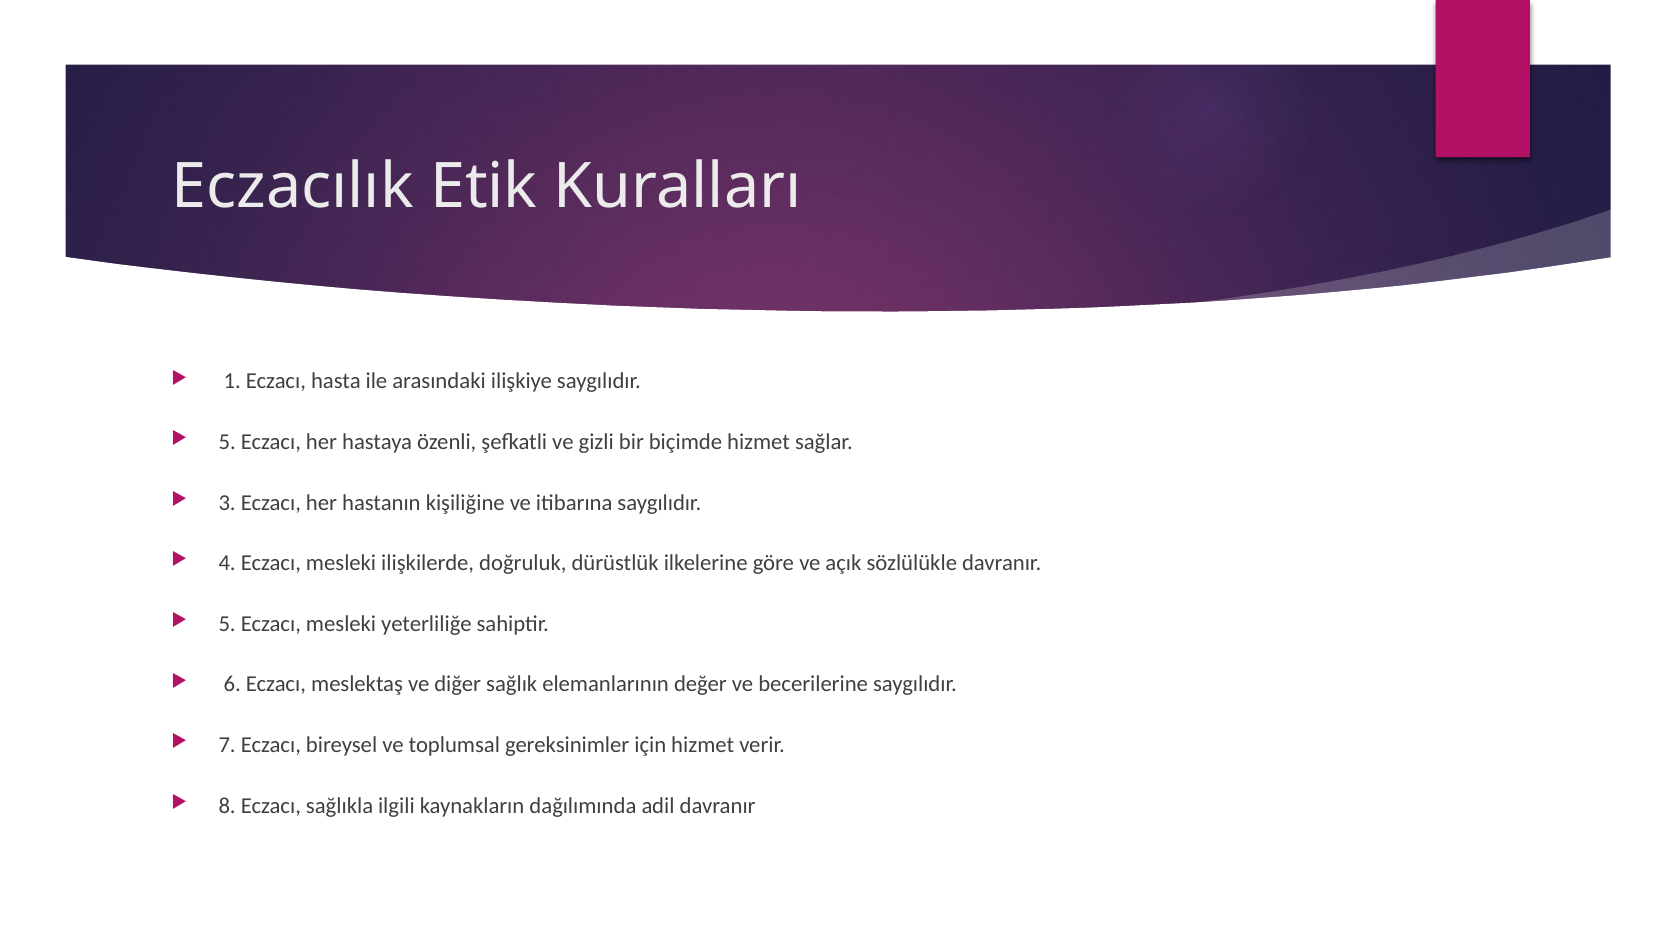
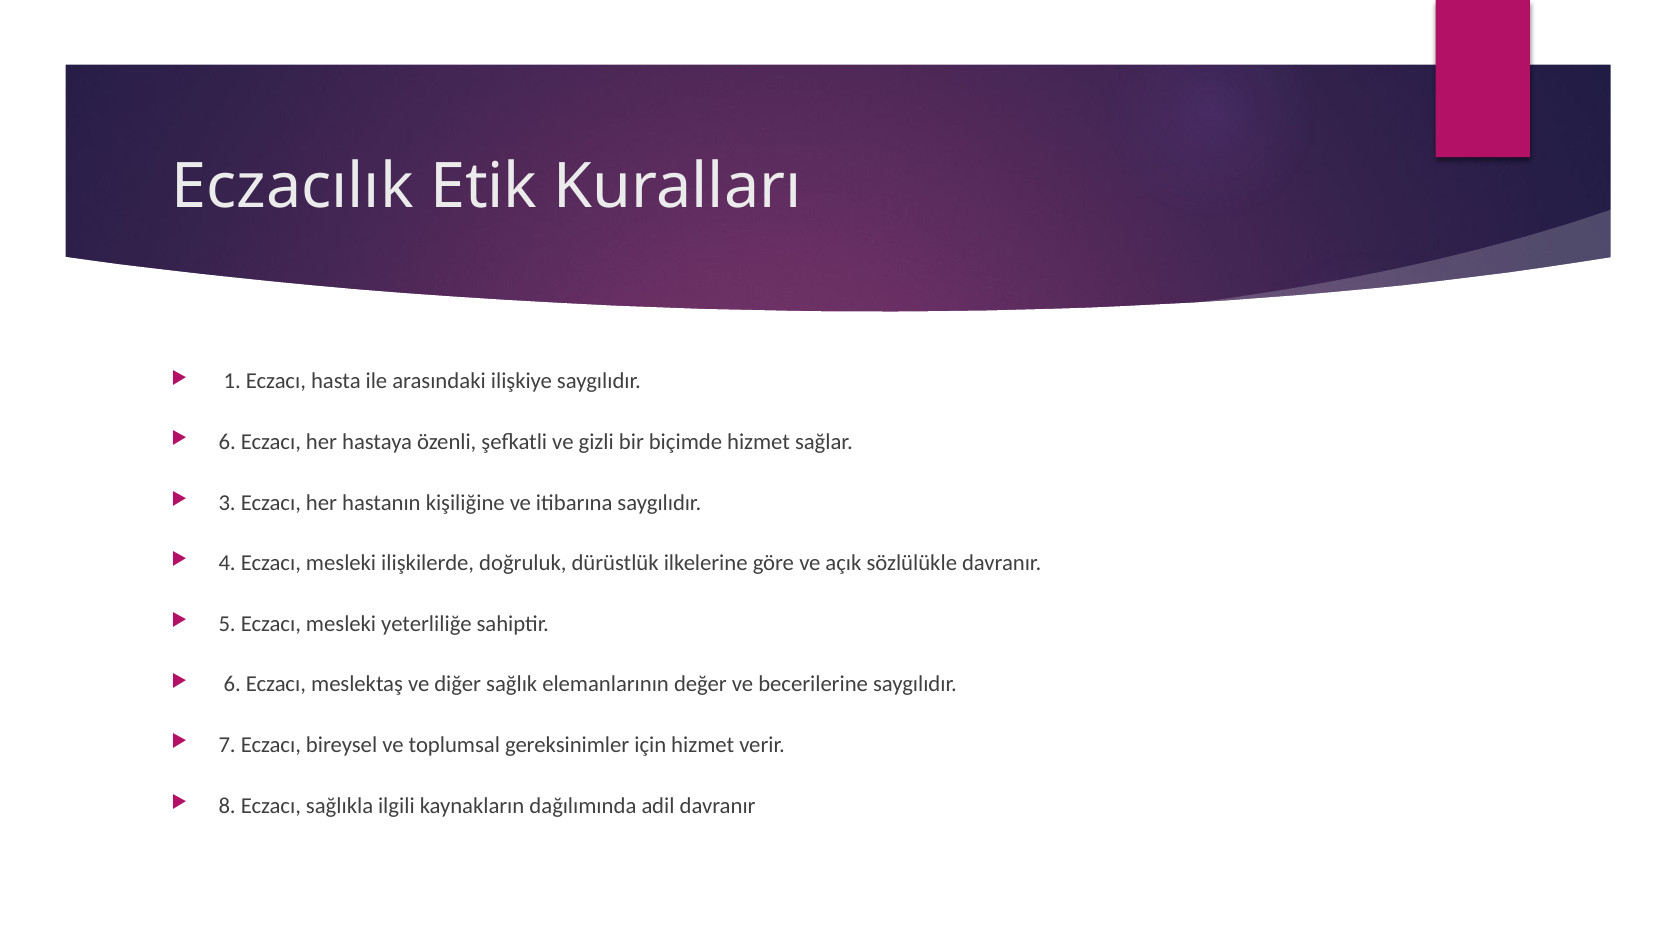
5 at (227, 442): 5 -> 6
